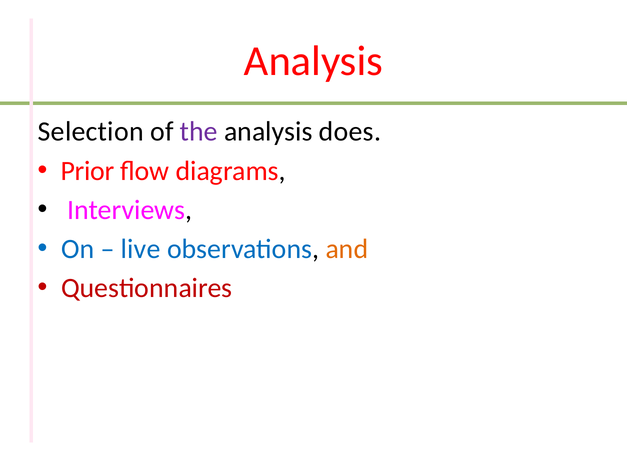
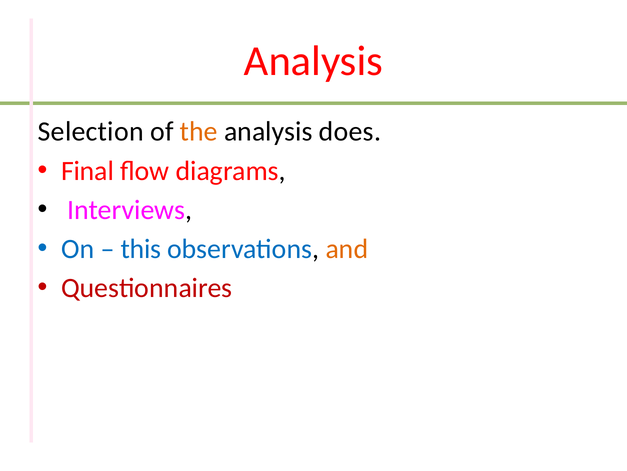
the colour: purple -> orange
Prior: Prior -> Final
live: live -> this
